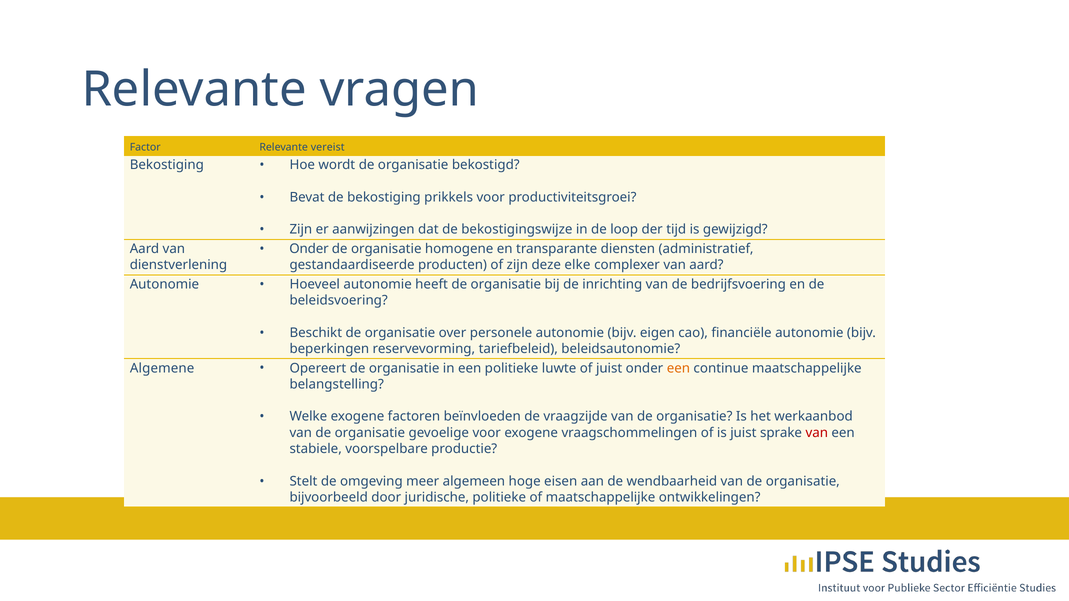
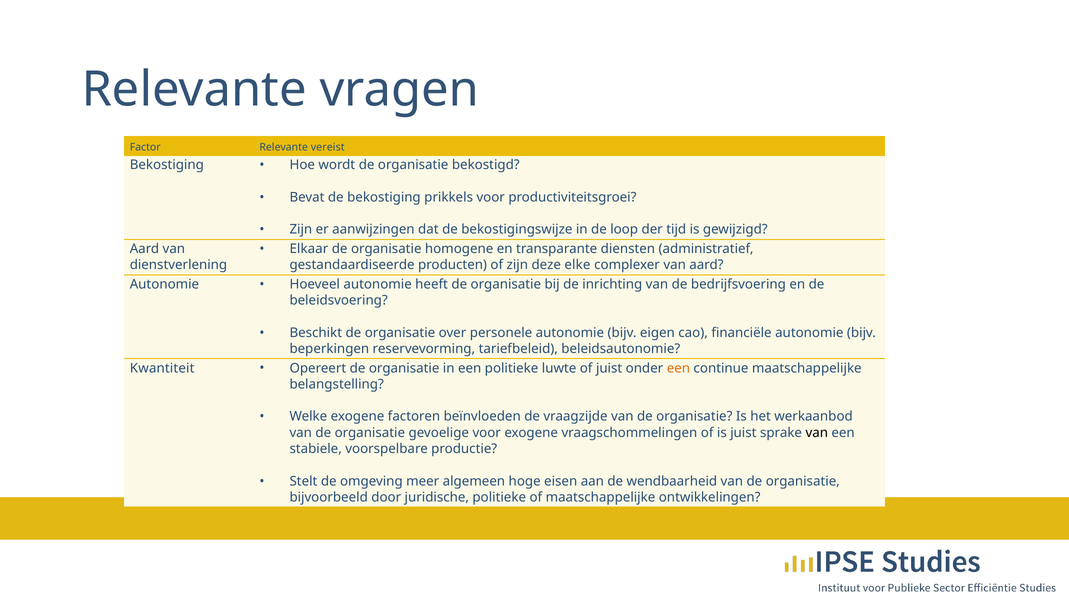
Onder at (309, 249): Onder -> Elkaar
Algemene: Algemene -> Kwantiteit
van at (817, 433) colour: red -> black
